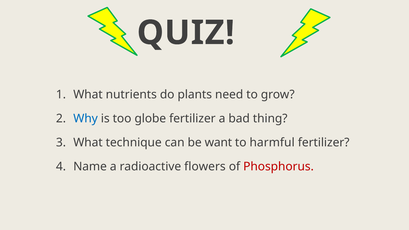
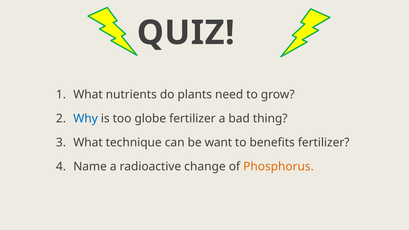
harmful: harmful -> benefits
flowers: flowers -> change
Phosphorus colour: red -> orange
